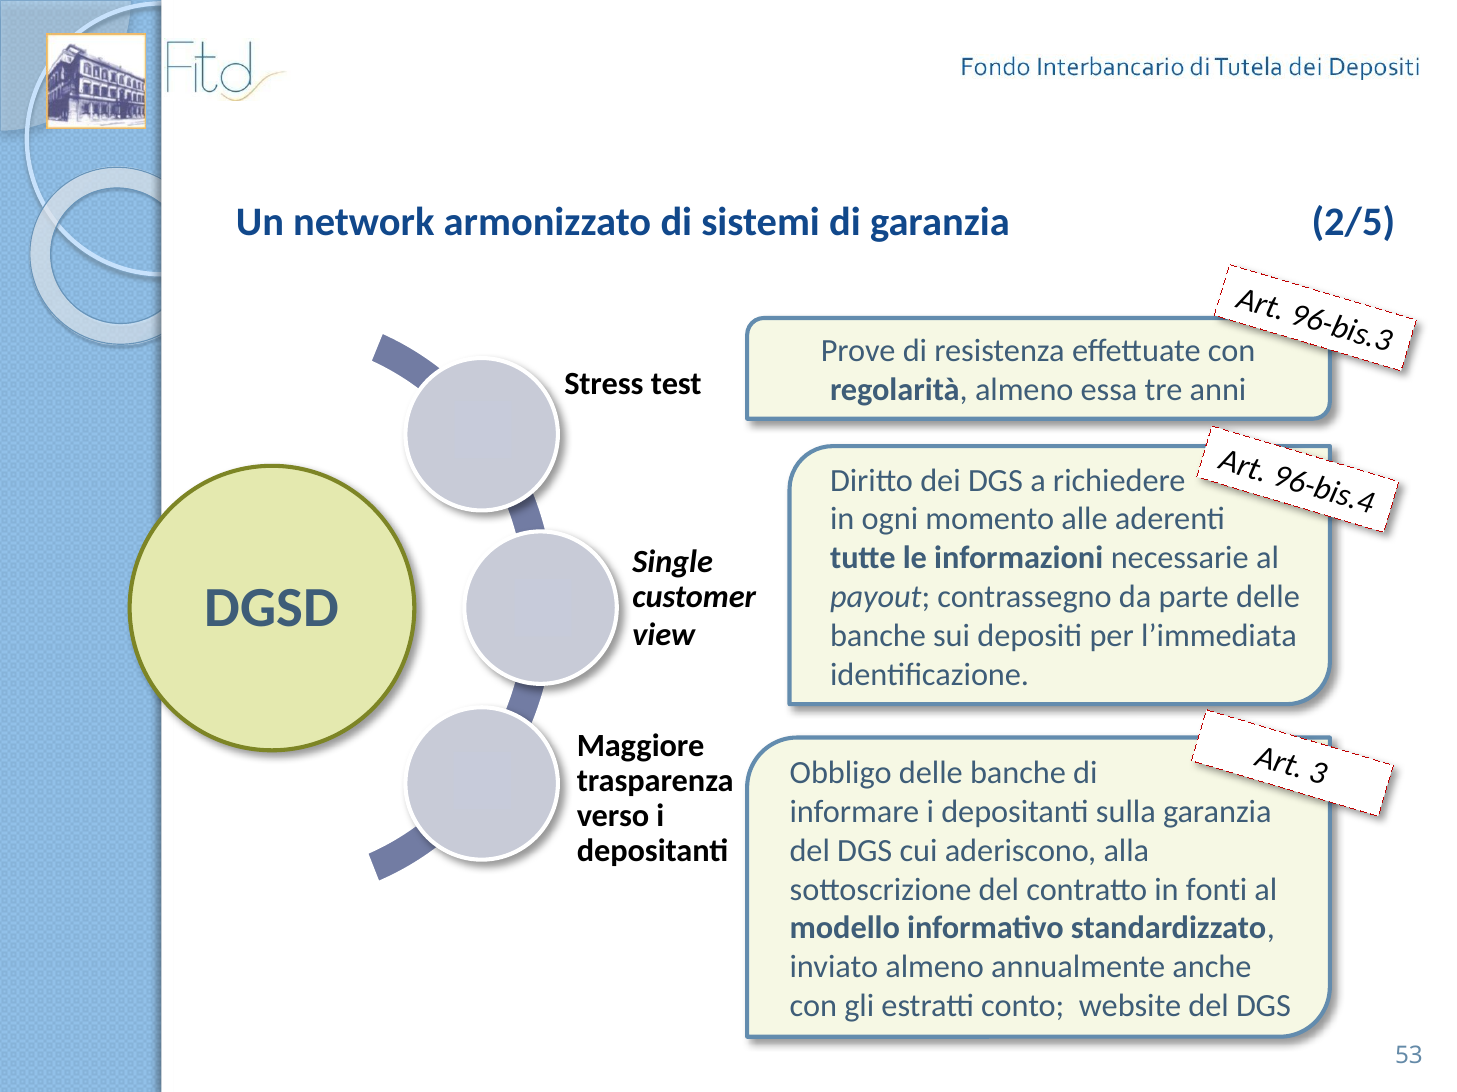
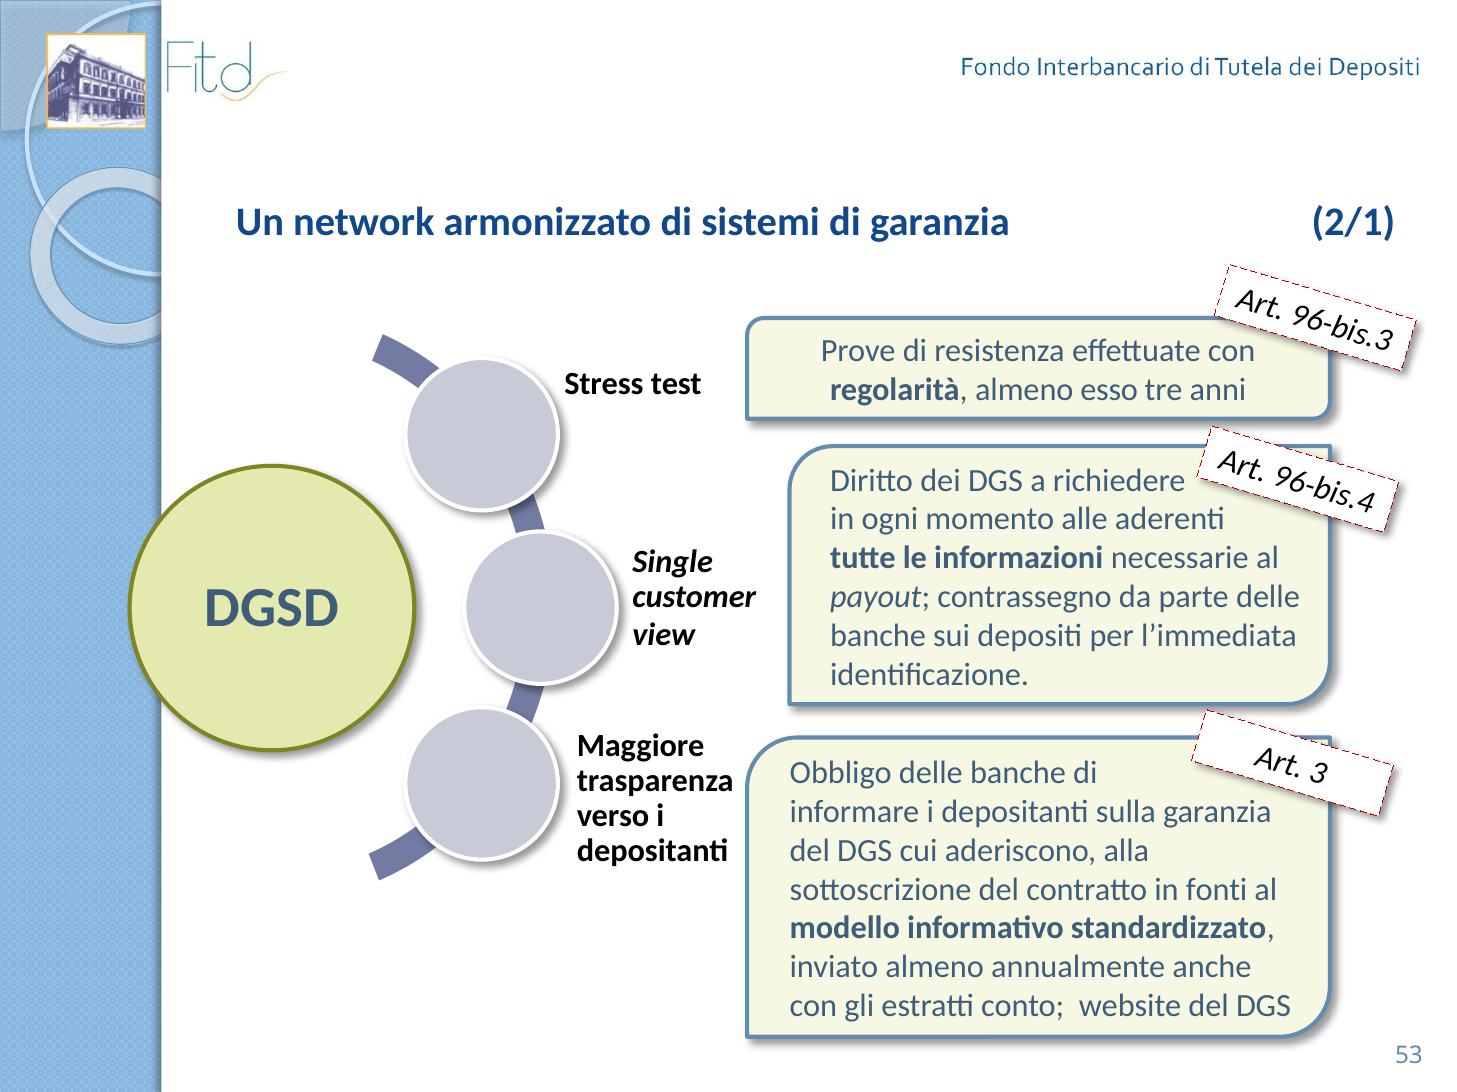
2/5: 2/5 -> 2/1
essa: essa -> esso
